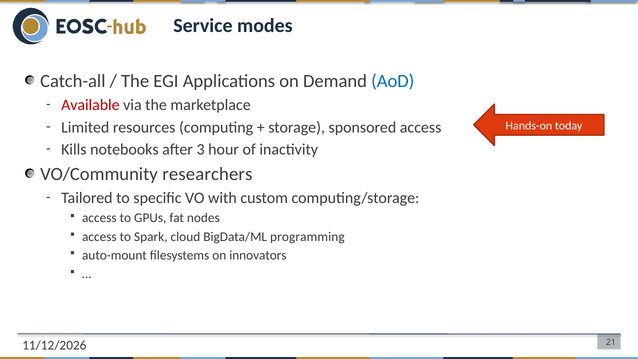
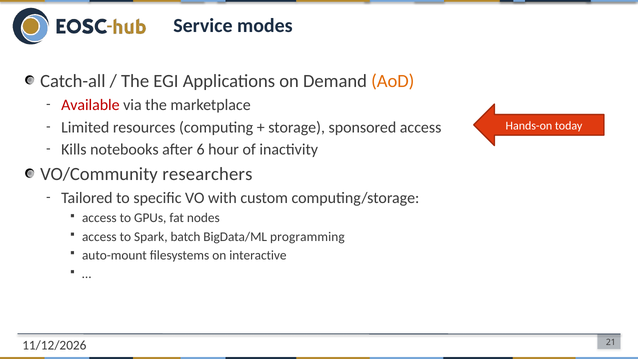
AoD colour: blue -> orange
3: 3 -> 6
cloud: cloud -> batch
innovators: innovators -> interactive
